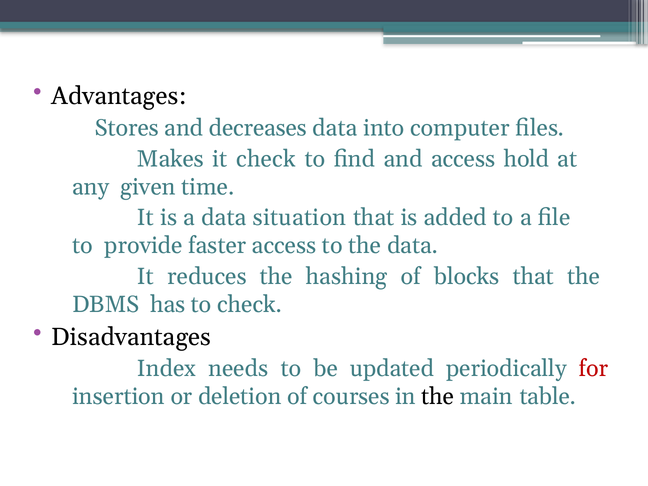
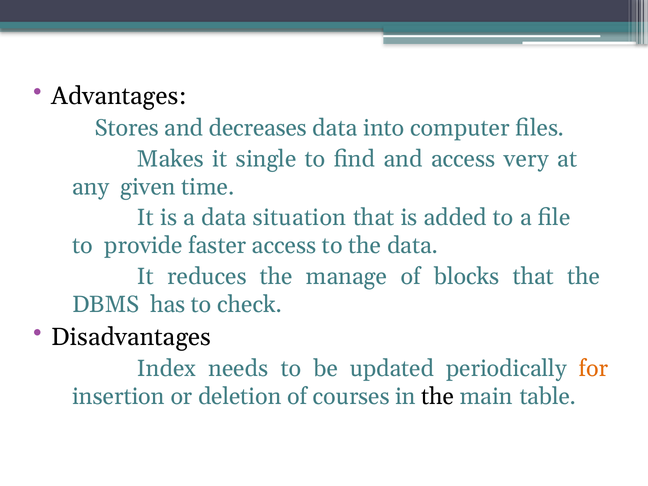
it check: check -> single
hold: hold -> very
hashing: hashing -> manage
for colour: red -> orange
